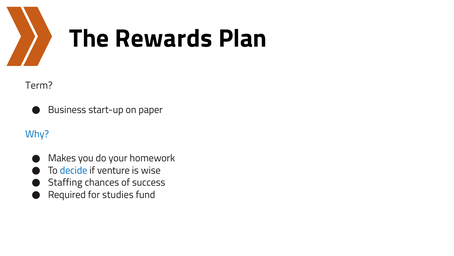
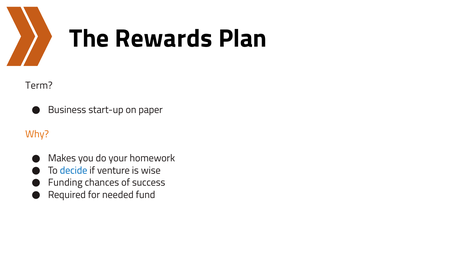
Why colour: blue -> orange
Staffing: Staffing -> Funding
studies: studies -> needed
